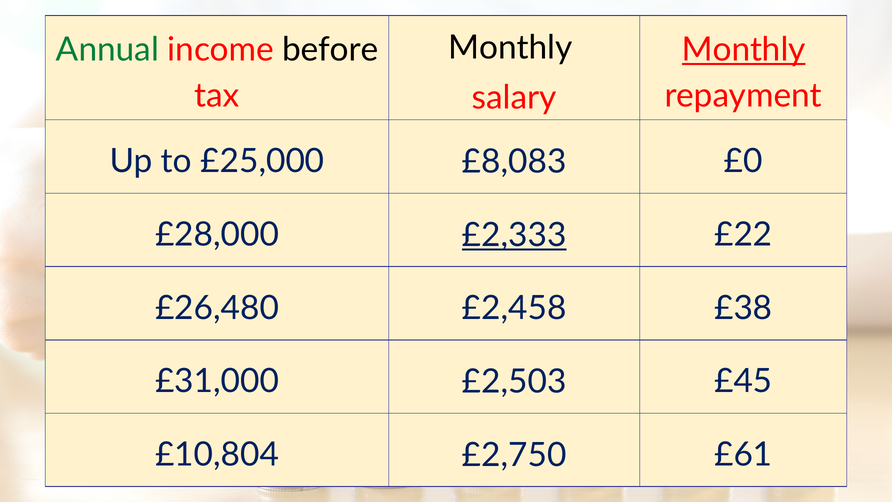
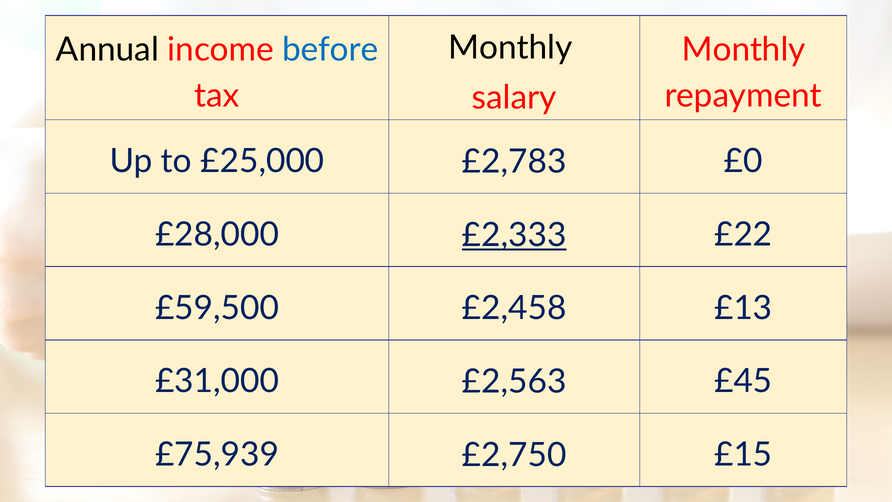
Annual colour: green -> black
before colour: black -> blue
Monthly at (744, 49) underline: present -> none
£8,083: £8,083 -> £2,783
£26,480: £26,480 -> £59,500
£38: £38 -> £13
£2,503: £2,503 -> £2,563
£10,804: £10,804 -> £75,939
£61: £61 -> £15
